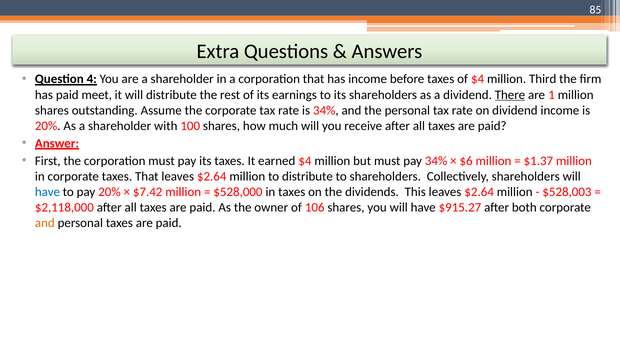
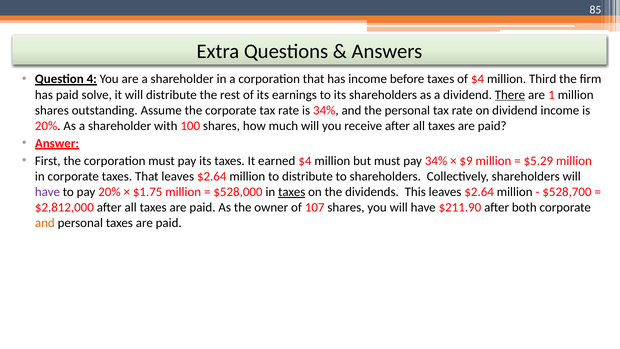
meet: meet -> solve
$6: $6 -> $9
$1.37: $1.37 -> $5.29
have at (47, 192) colour: blue -> purple
$7.42: $7.42 -> $1.75
taxes at (292, 192) underline: none -> present
$528,003: $528,003 -> $528,700
$2,118,000: $2,118,000 -> $2,812,000
106: 106 -> 107
$915.27: $915.27 -> $211.90
